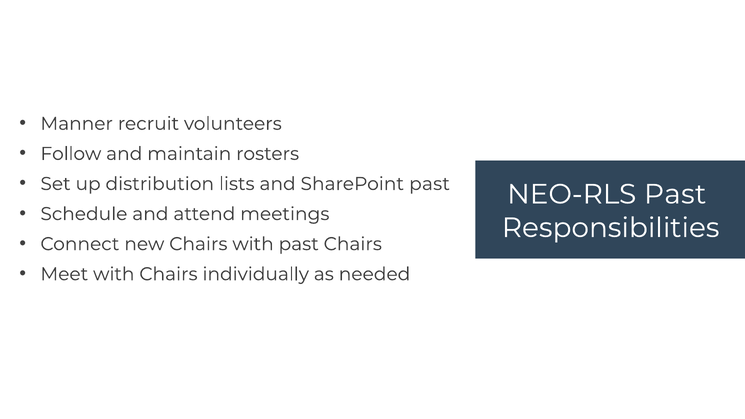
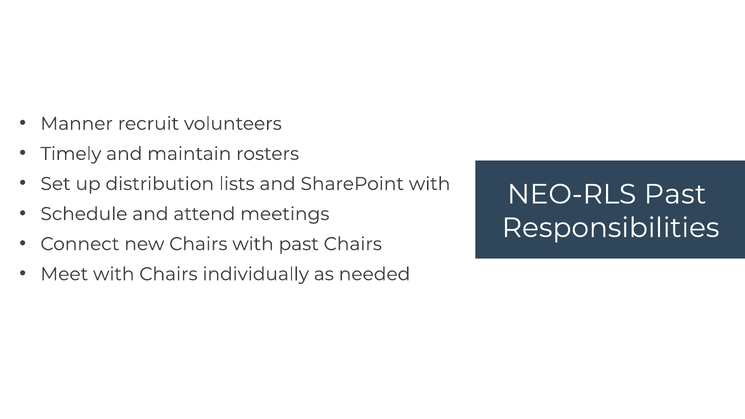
Follow: Follow -> Timely
SharePoint past: past -> with
